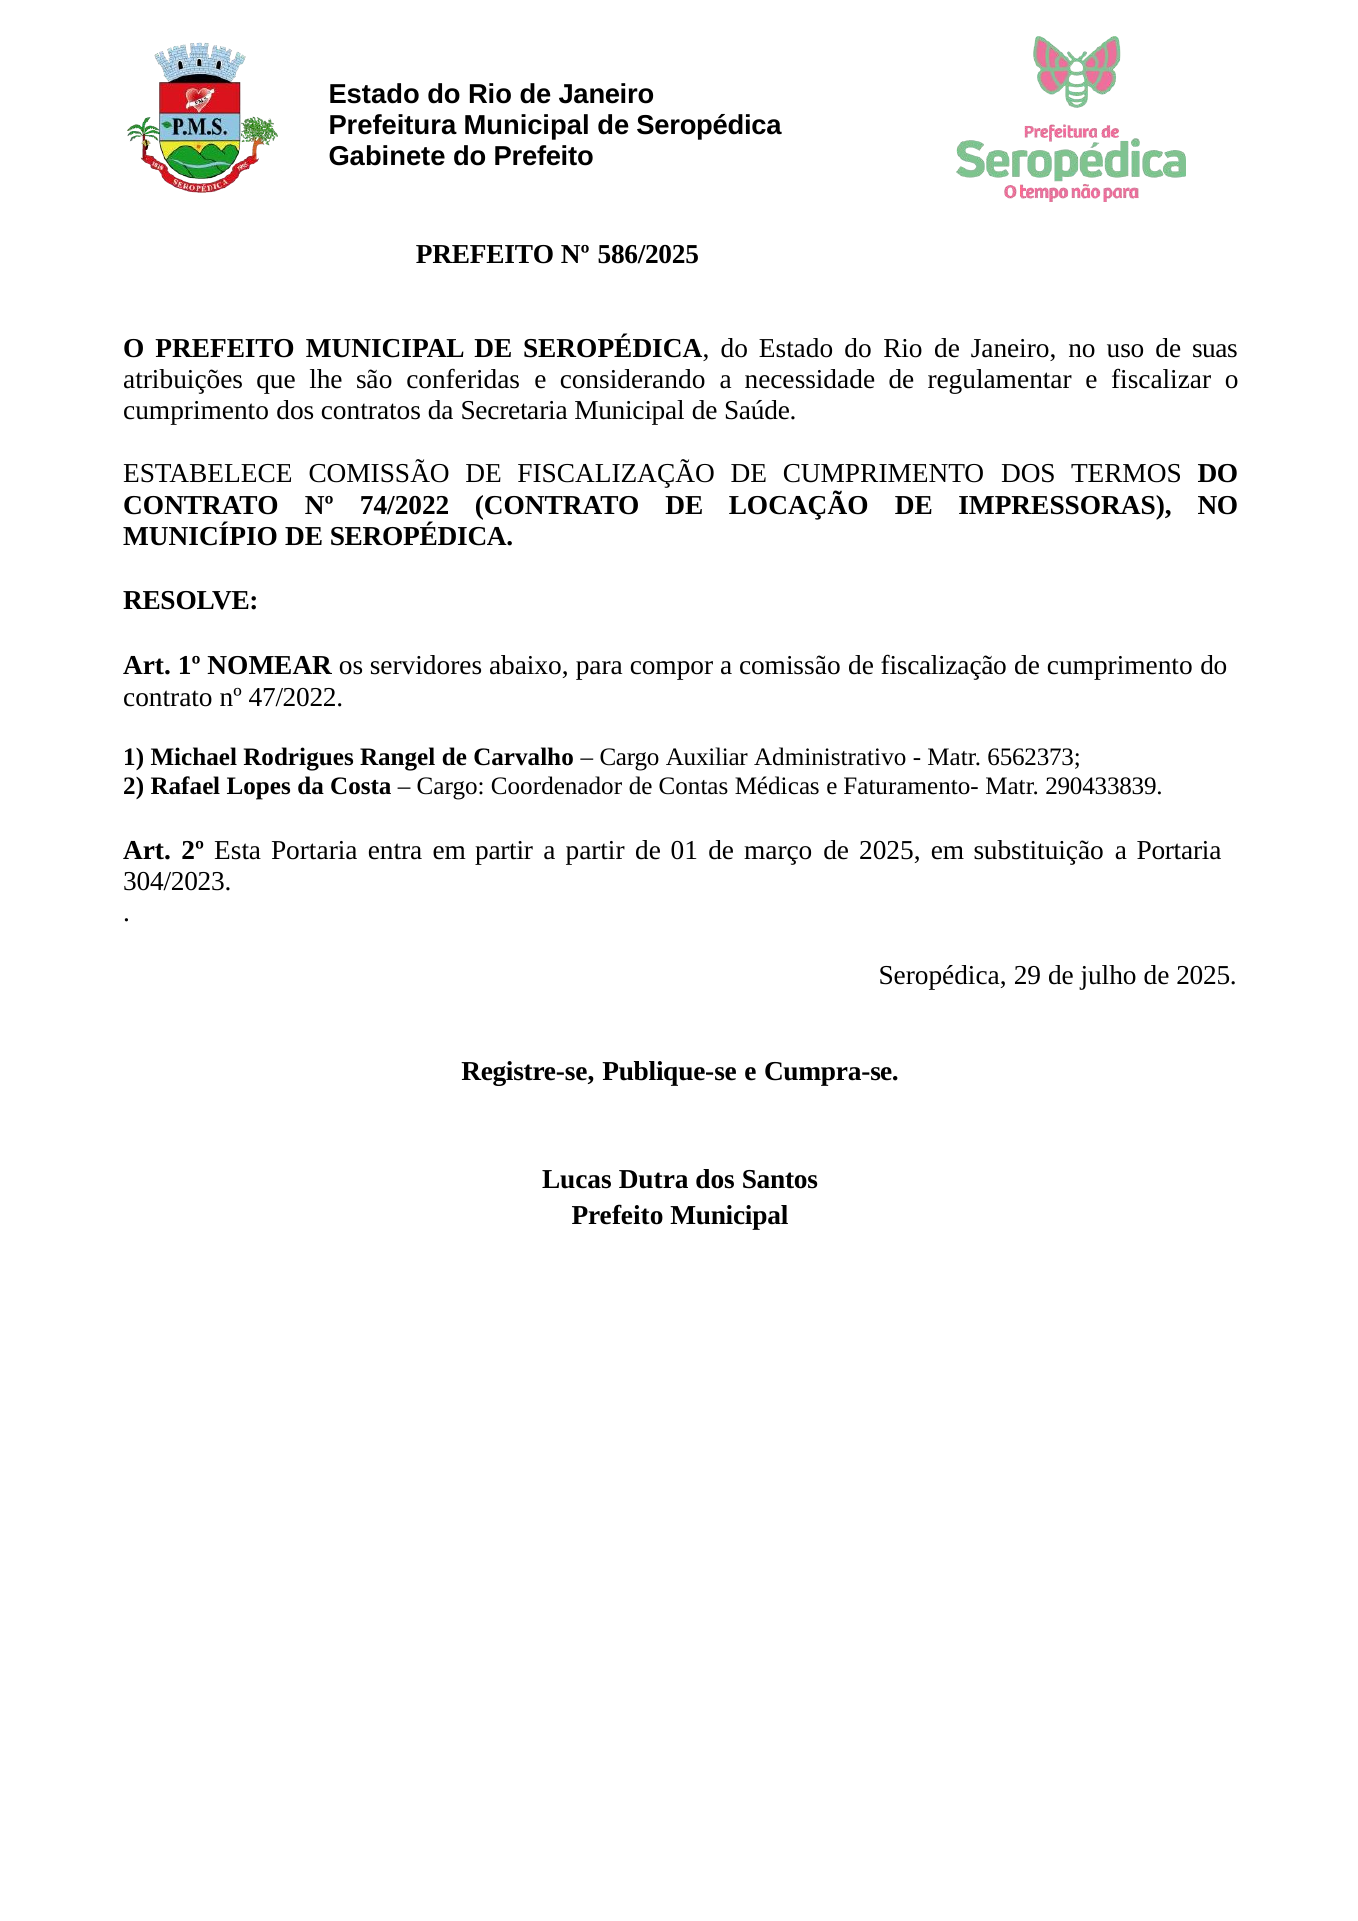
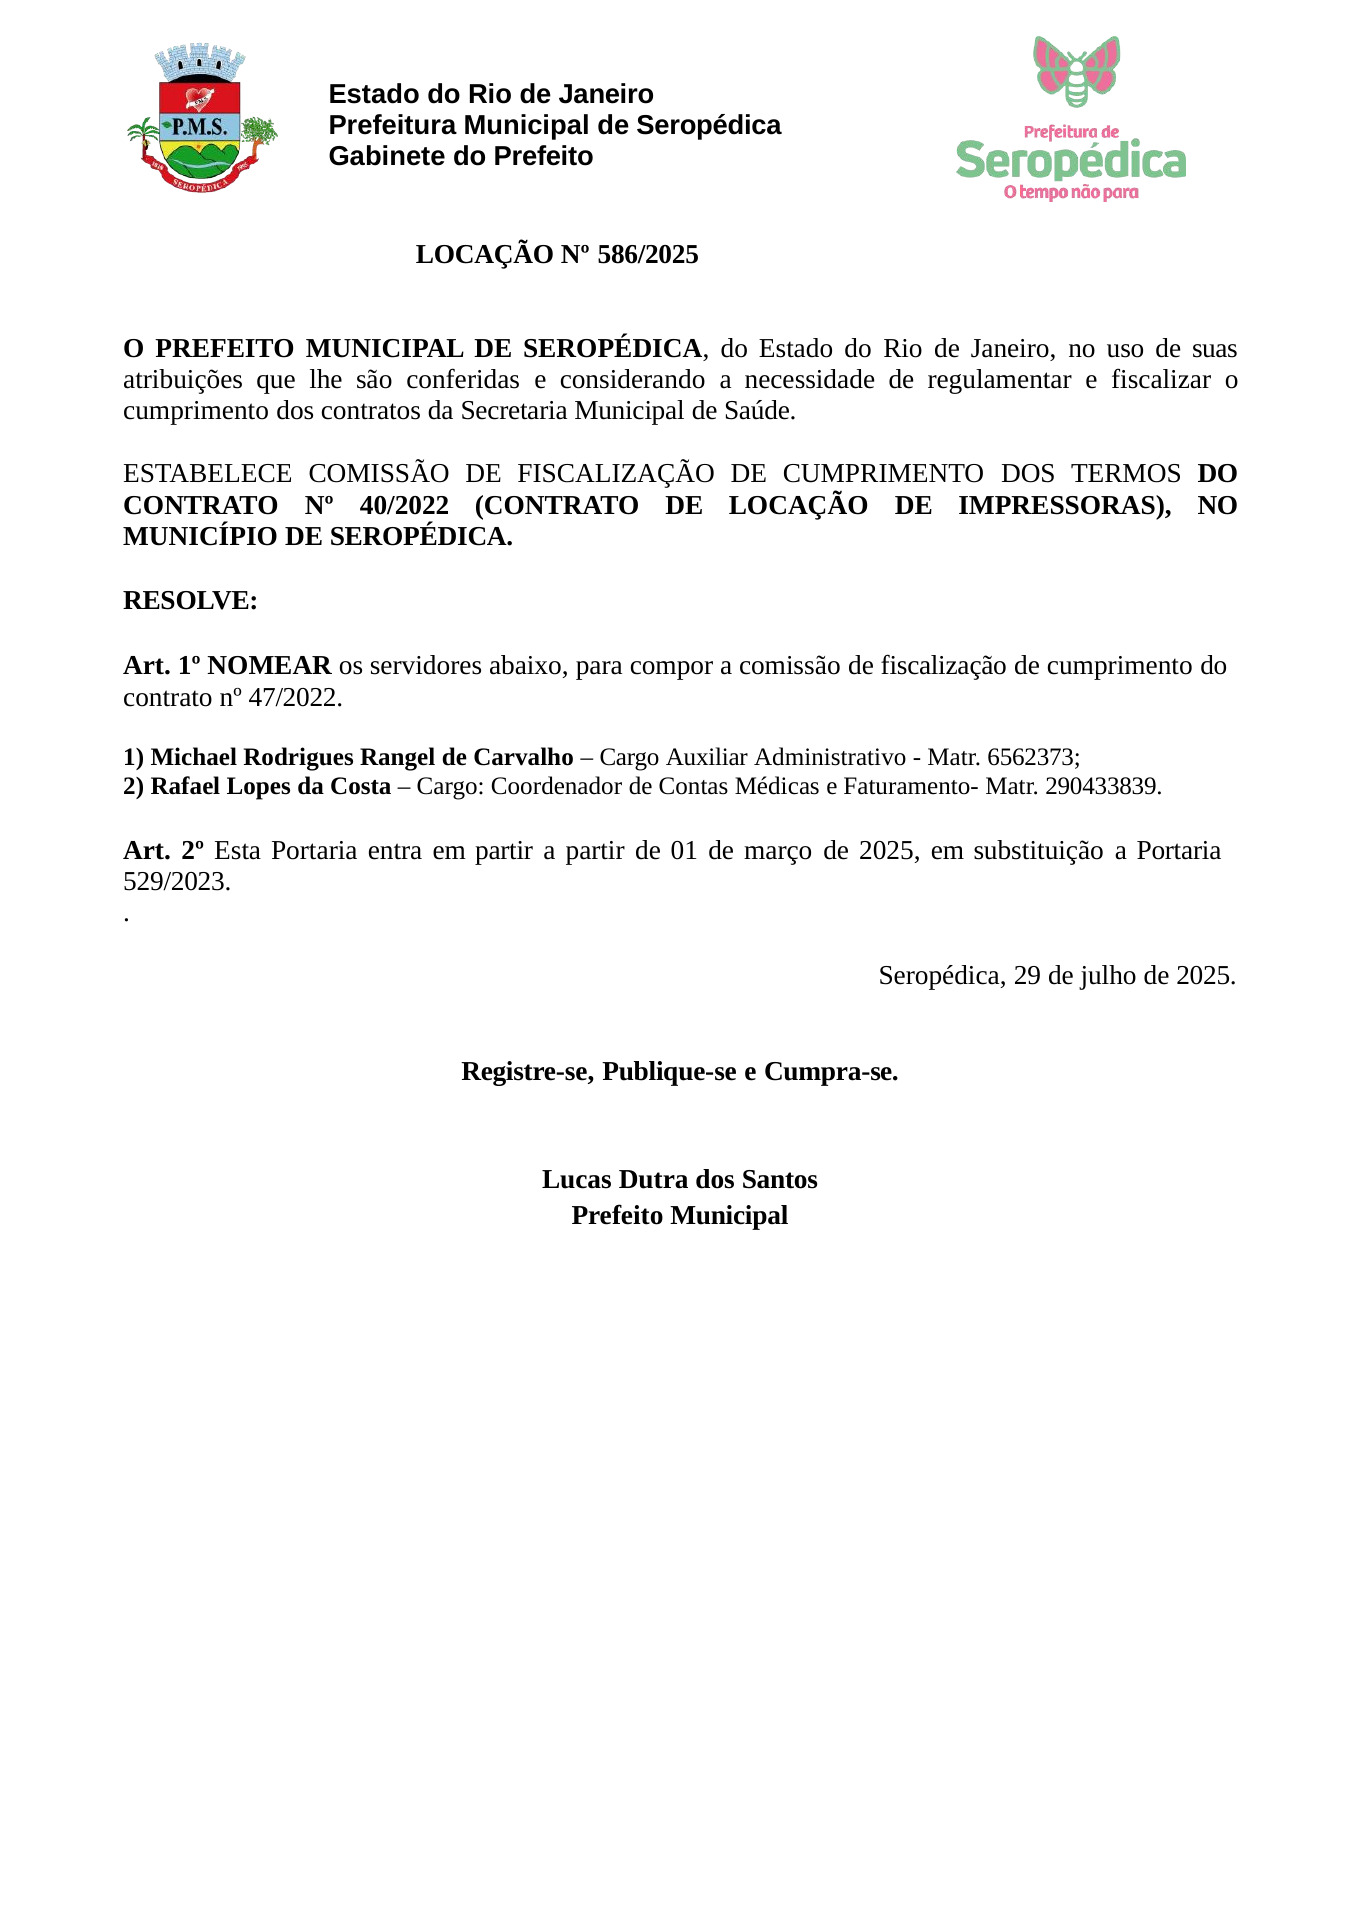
PREFEITO at (485, 254): PREFEITO -> LOCAÇÃO
74/2022: 74/2022 -> 40/2022
304/2023: 304/2023 -> 529/2023
